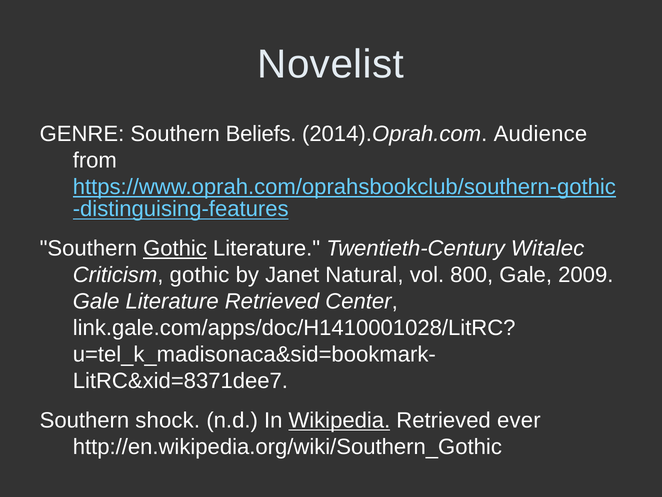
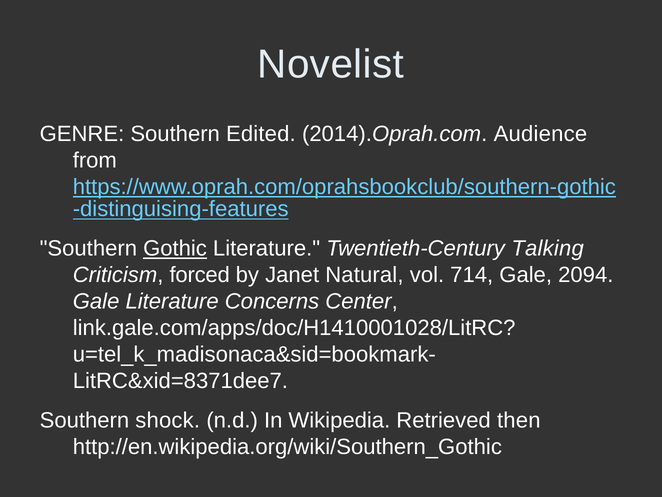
Beliefs: Beliefs -> Edited
Witalec: Witalec -> Talking
Criticism gothic: gothic -> forced
800: 800 -> 714
2009: 2009 -> 2094
Literature Retrieved: Retrieved -> Concerns
Wikipedia underline: present -> none
ever: ever -> then
